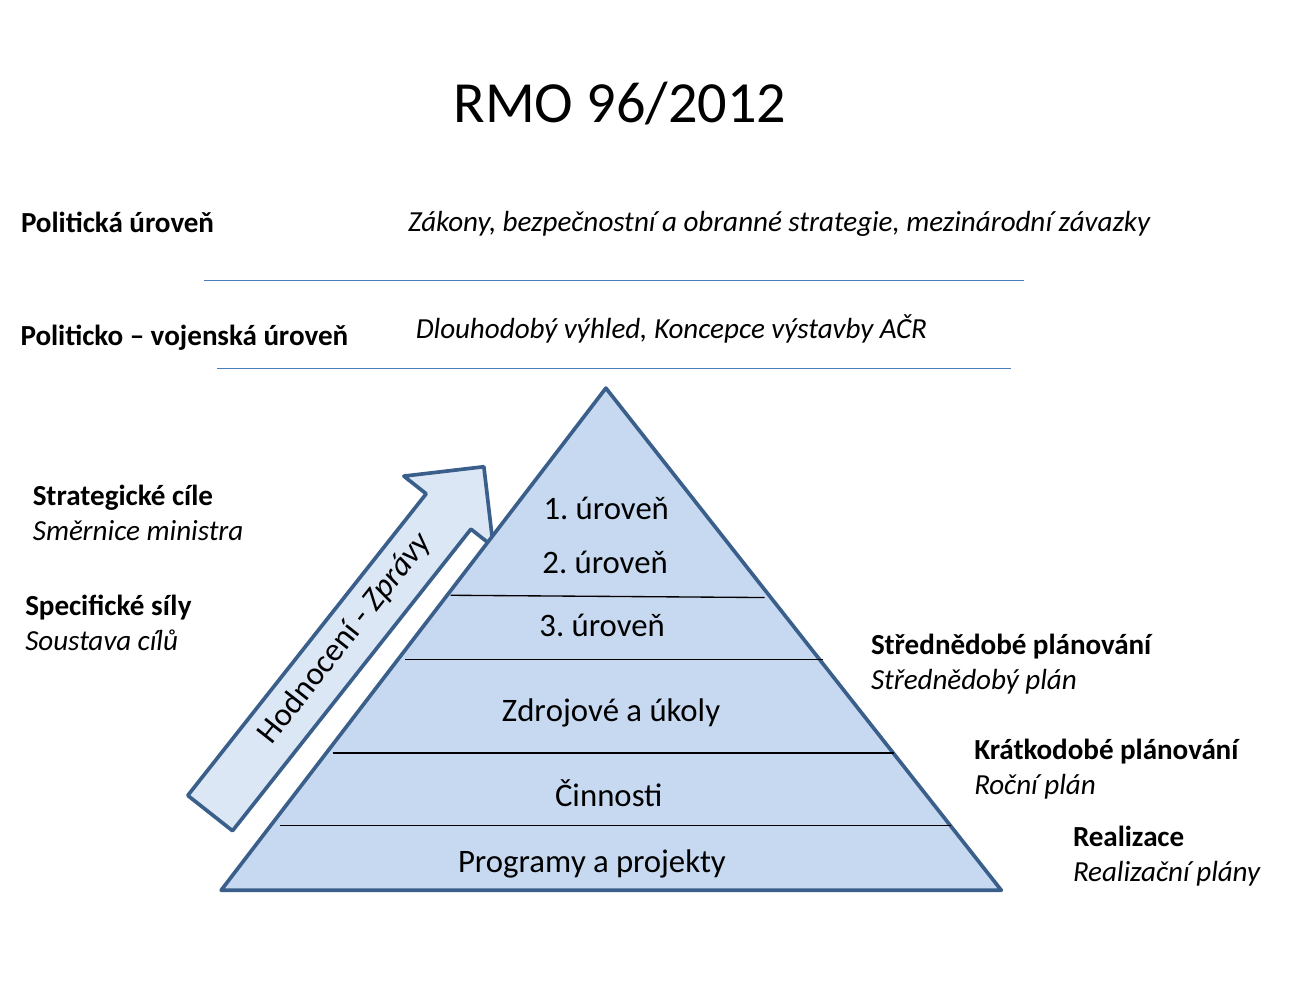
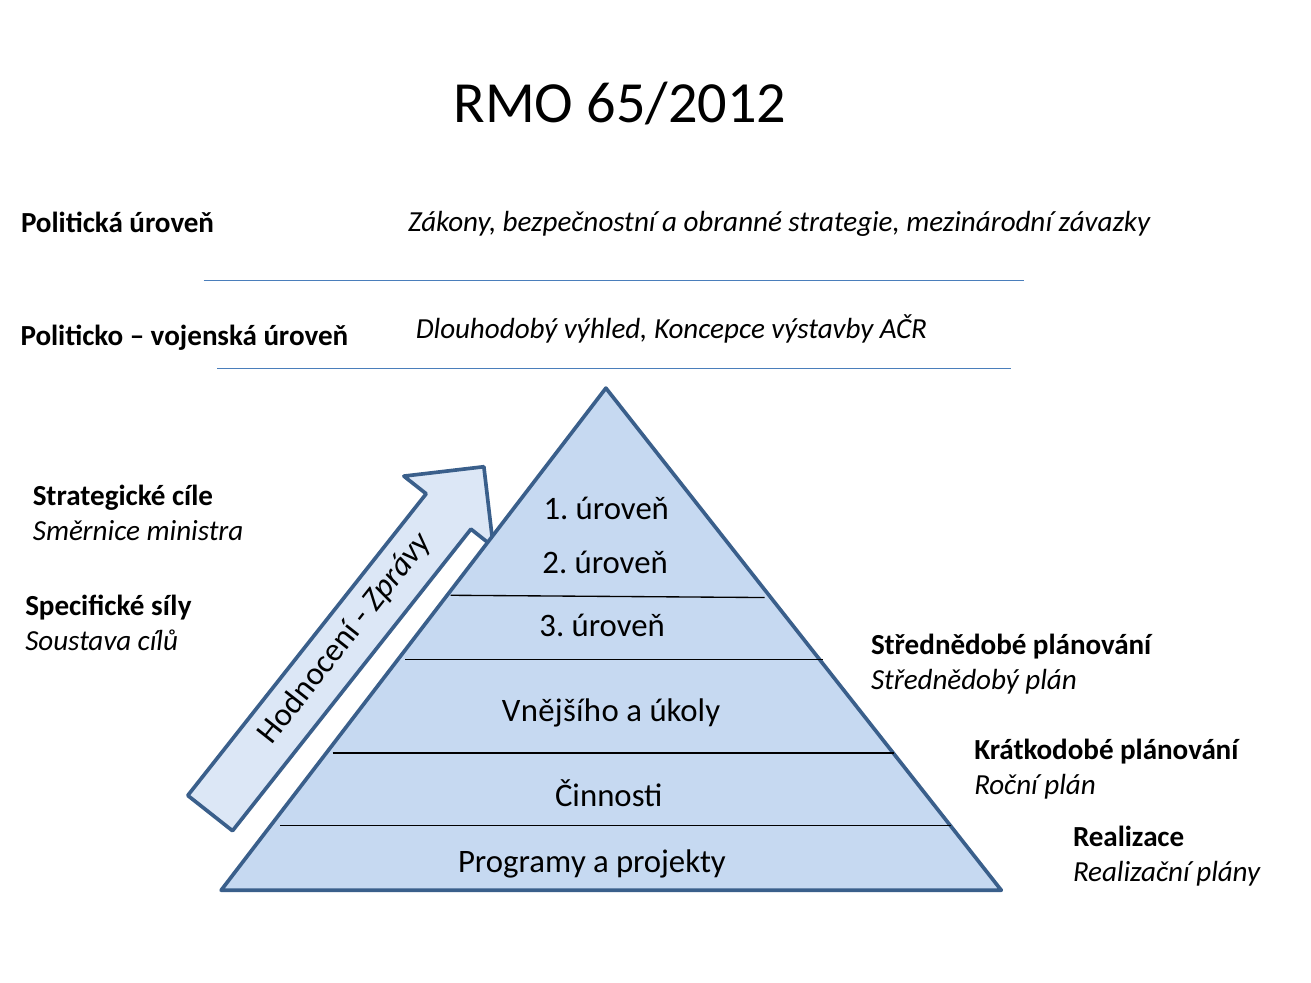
96/2012: 96/2012 -> 65/2012
Zdrojové: Zdrojové -> Vnějšího
